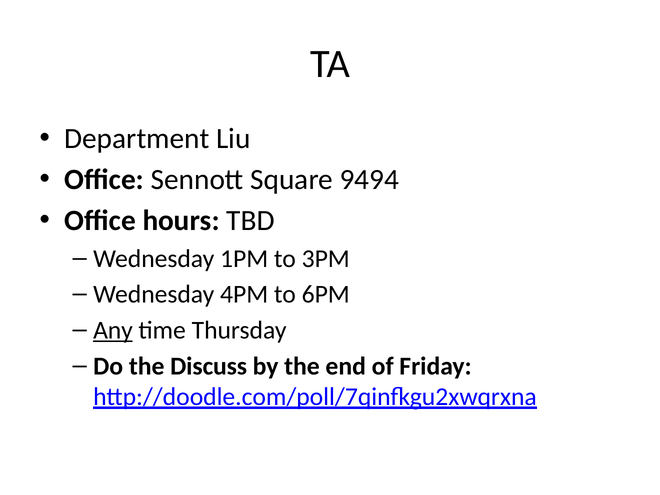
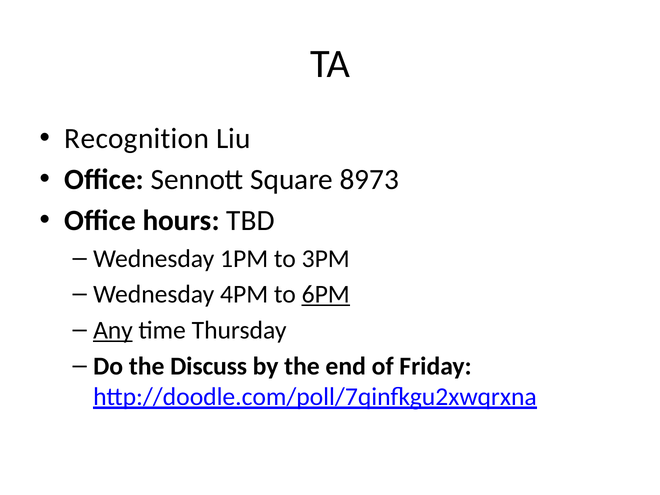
Department: Department -> Recognition
9494: 9494 -> 8973
6PM underline: none -> present
